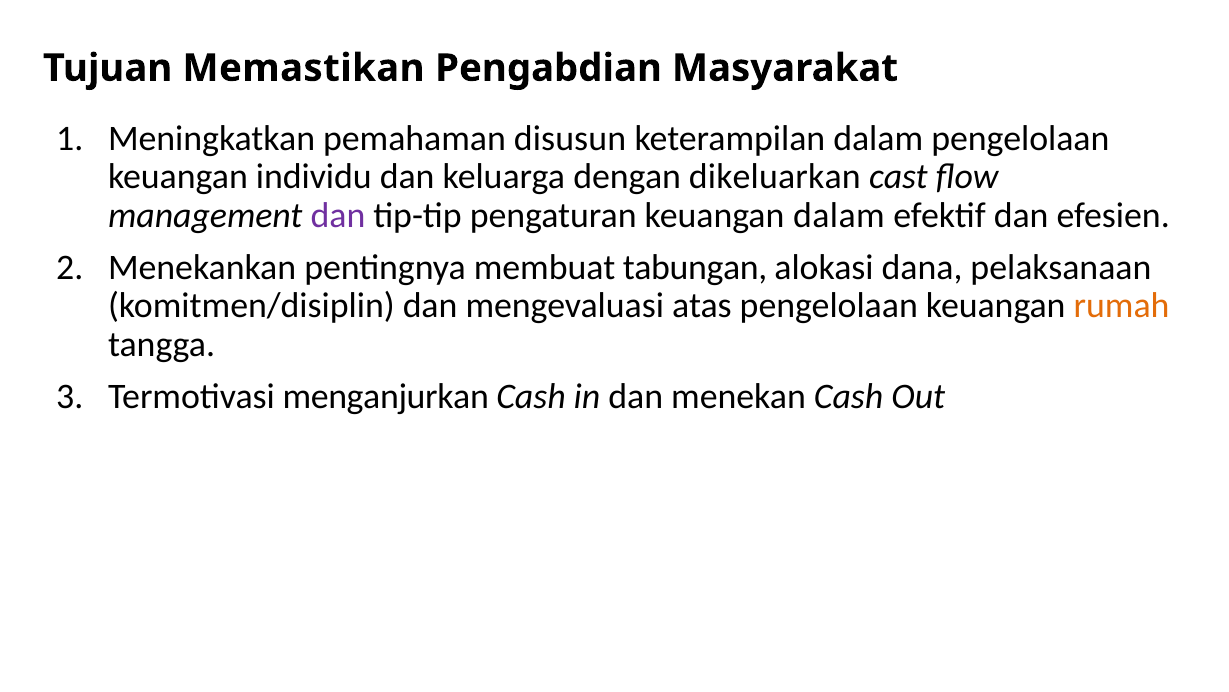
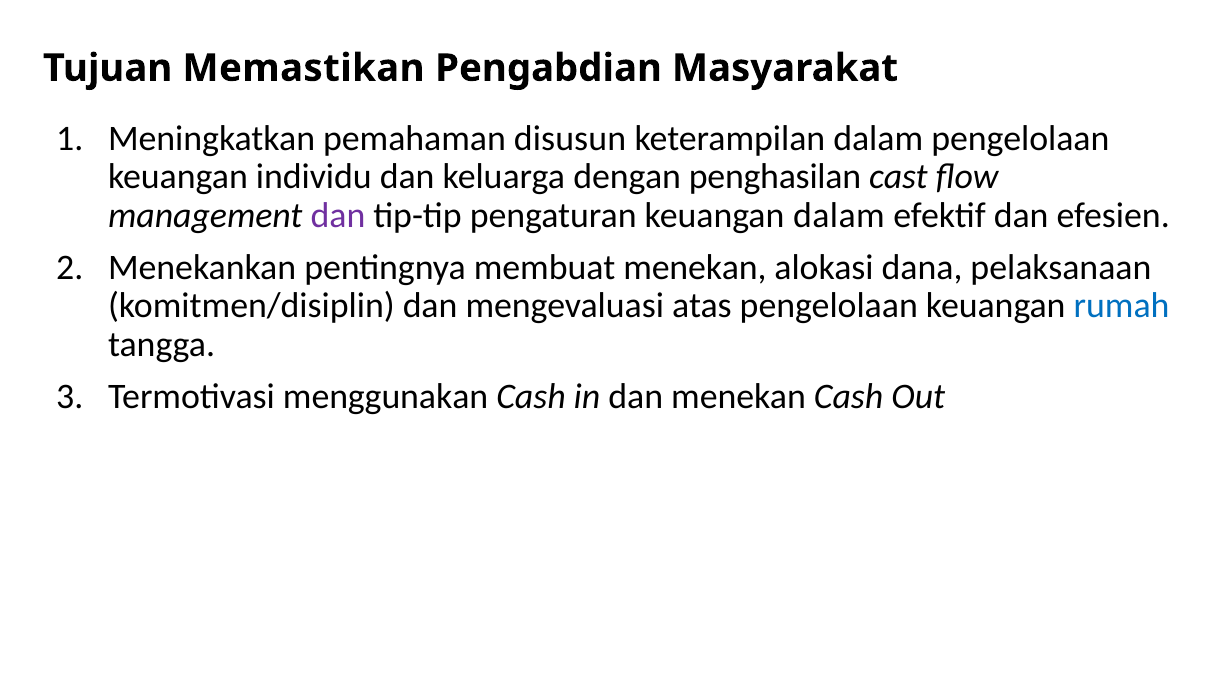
dikeluarkan: dikeluarkan -> penghasilan
membuat tabungan: tabungan -> menekan
rumah colour: orange -> blue
menganjurkan: menganjurkan -> menggunakan
